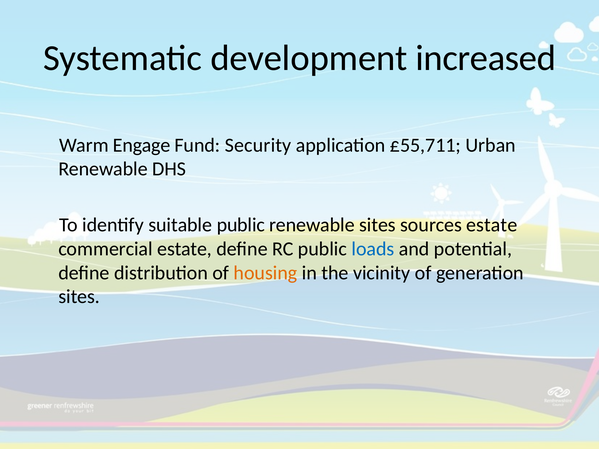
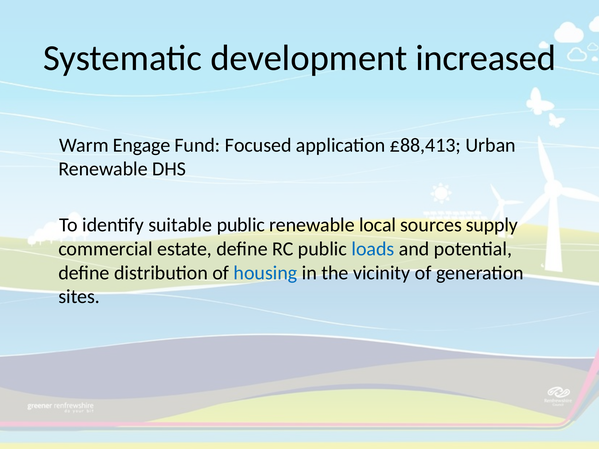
Security: Security -> Focused
£55,711: £55,711 -> £88,413
renewable sites: sites -> local
sources estate: estate -> supply
housing colour: orange -> blue
